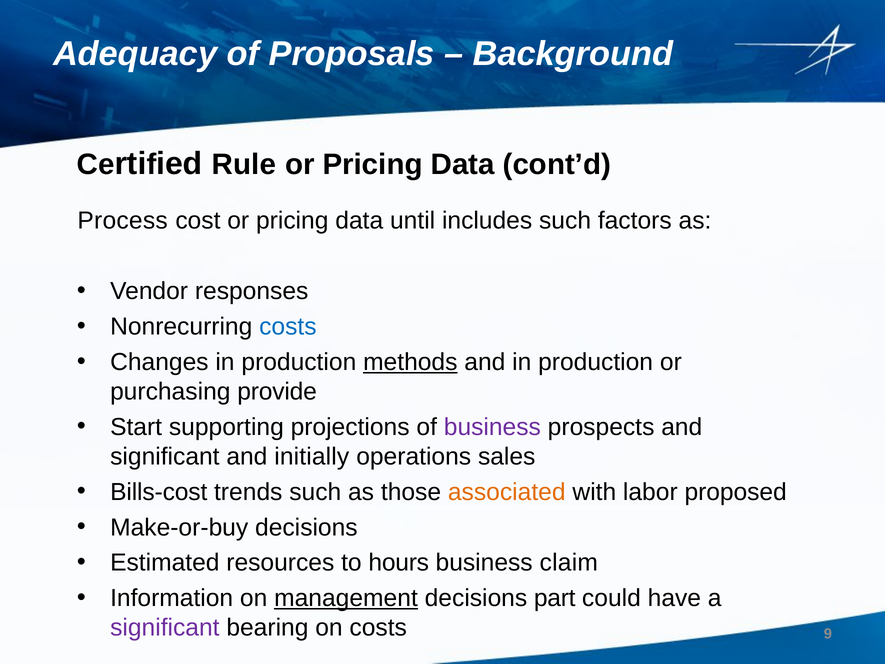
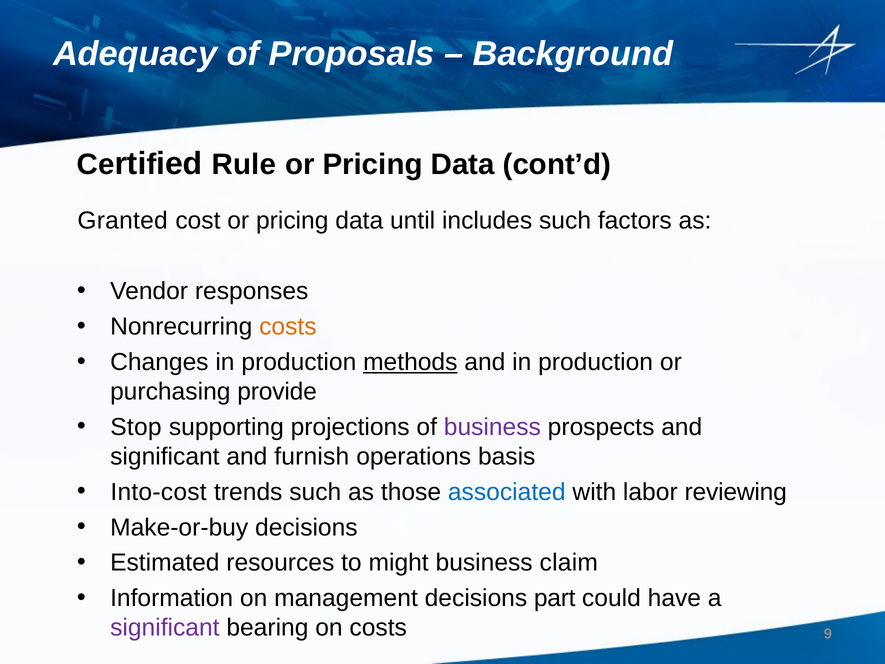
Process: Process -> Granted
costs at (288, 327) colour: blue -> orange
Start: Start -> Stop
initially: initially -> furnish
sales: sales -> basis
Bills-cost: Bills-cost -> Into-cost
associated colour: orange -> blue
proposed: proposed -> reviewing
hours: hours -> might
management underline: present -> none
